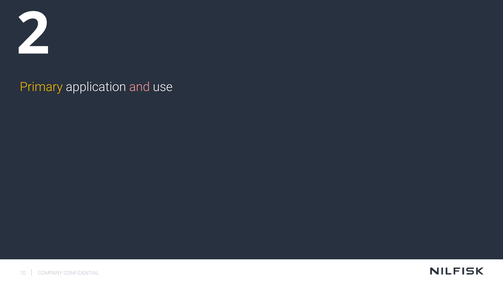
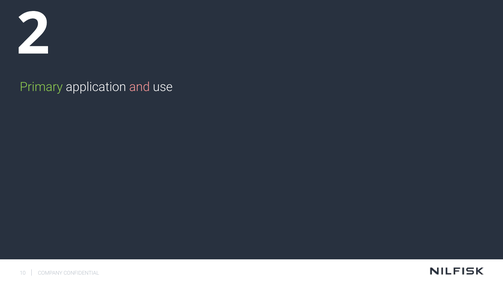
Primary colour: yellow -> light green
